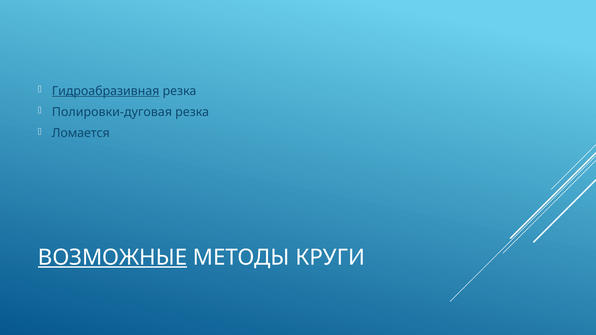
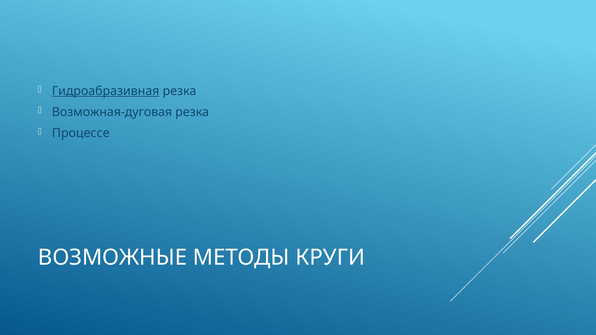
Полировки-дуговая: Полировки-дуговая -> Возможная-дуговая
Ломается: Ломается -> Процессе
ВОЗМОЖНЫЕ underline: present -> none
